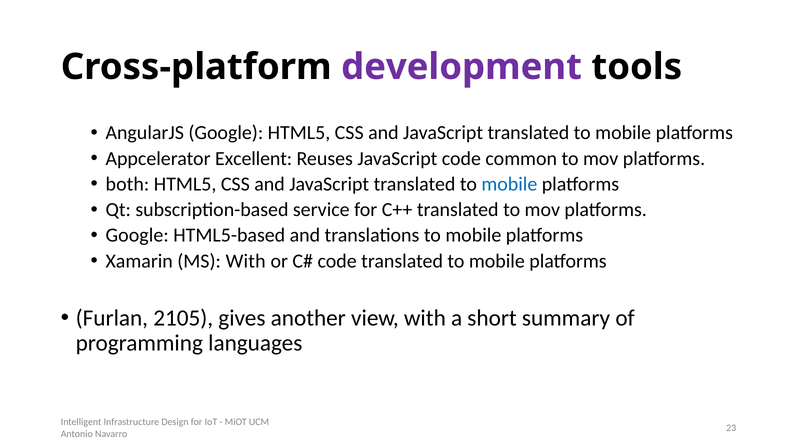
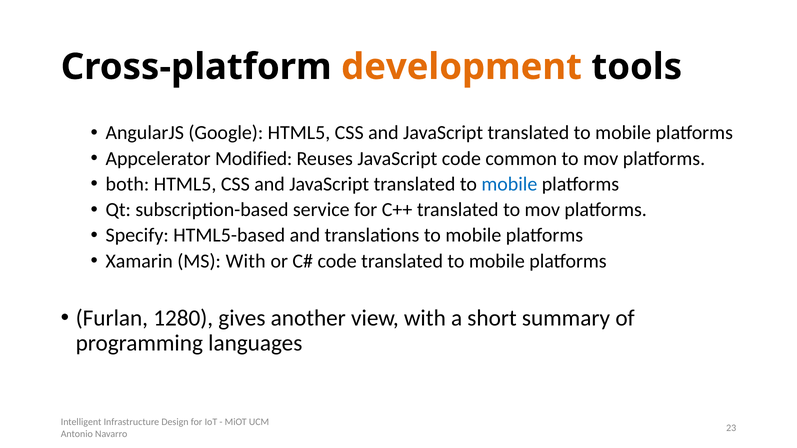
development colour: purple -> orange
Excellent: Excellent -> Modified
Google at (137, 236): Google -> Specify
2105: 2105 -> 1280
